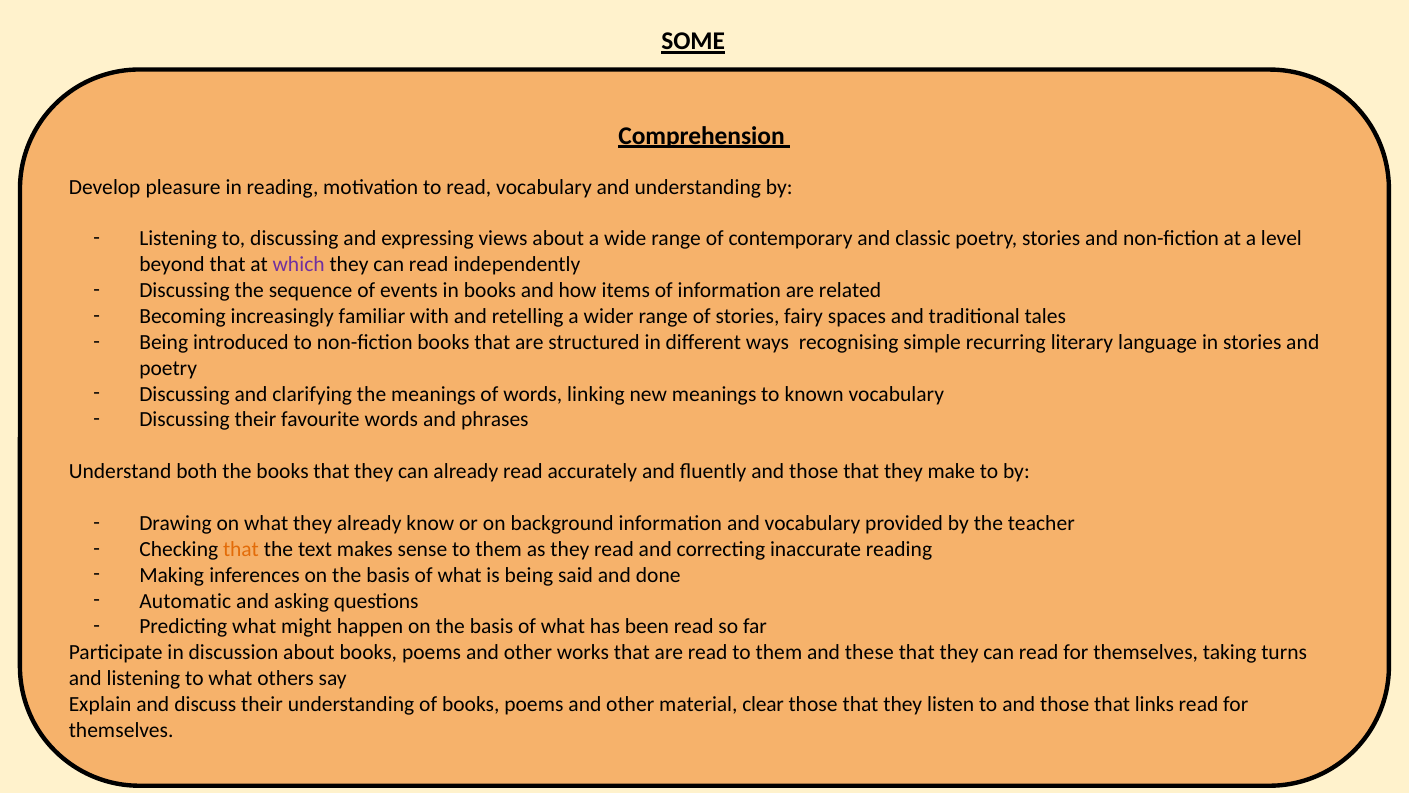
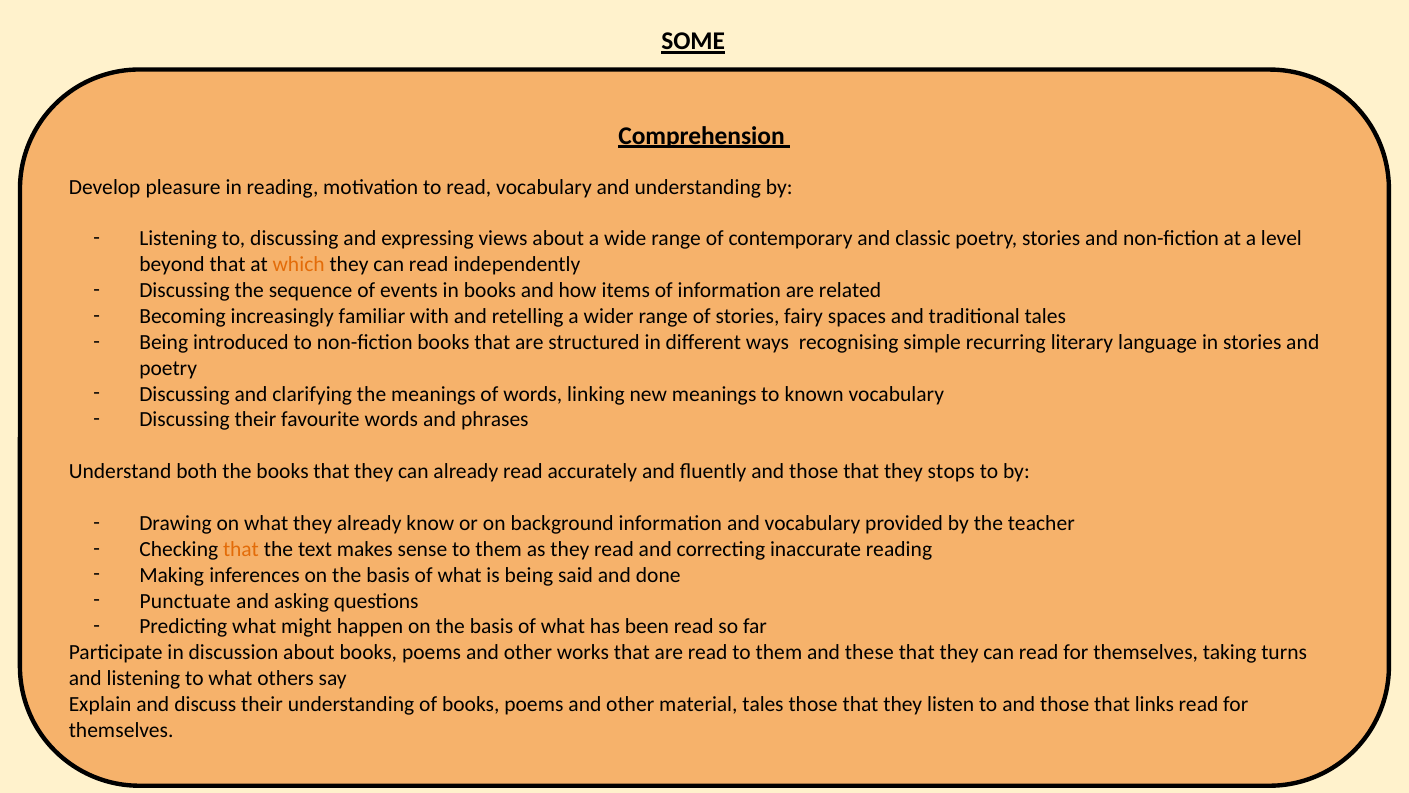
which colour: purple -> orange
make: make -> stops
Automatic: Automatic -> Punctuate
material clear: clear -> tales
